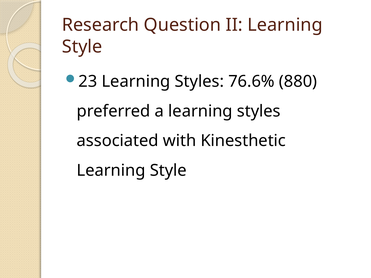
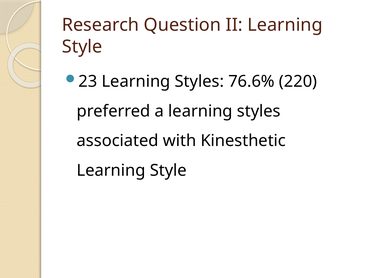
880: 880 -> 220
